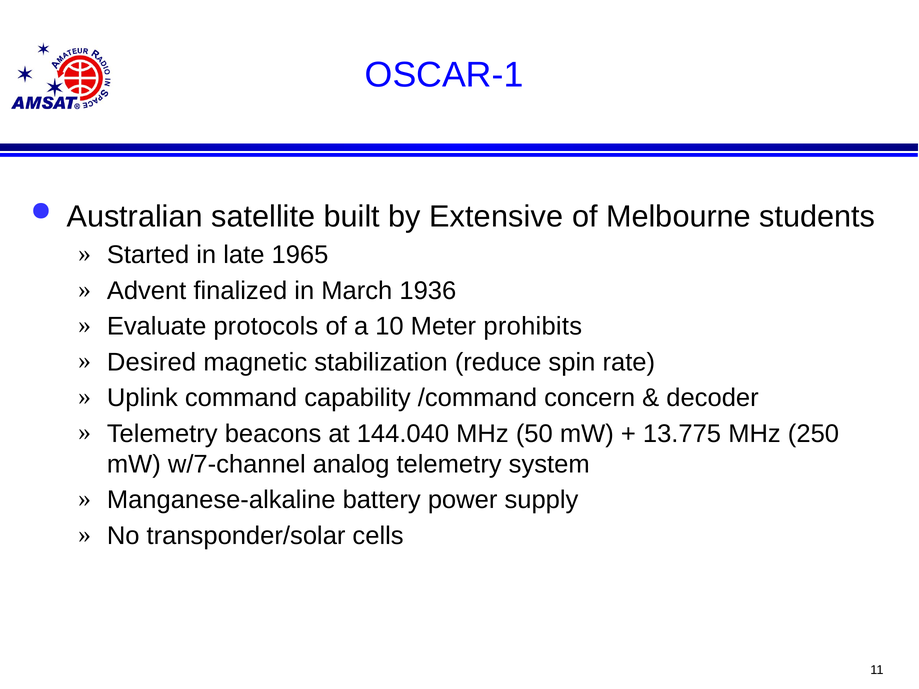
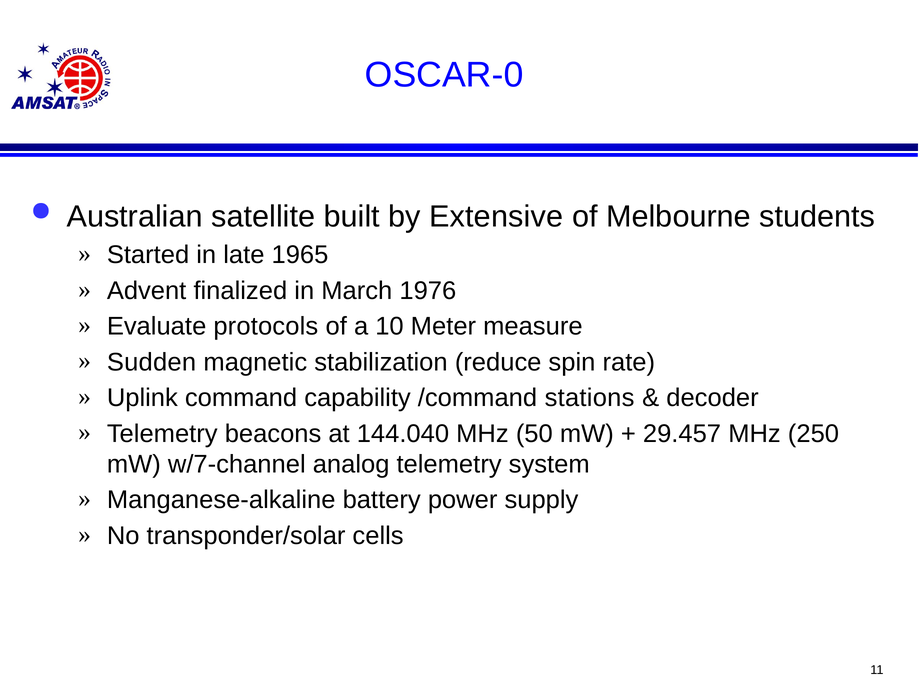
OSCAR-1: OSCAR-1 -> OSCAR-0
1936: 1936 -> 1976
prohibits: prohibits -> measure
Desired: Desired -> Sudden
concern: concern -> stations
13.775: 13.775 -> 29.457
